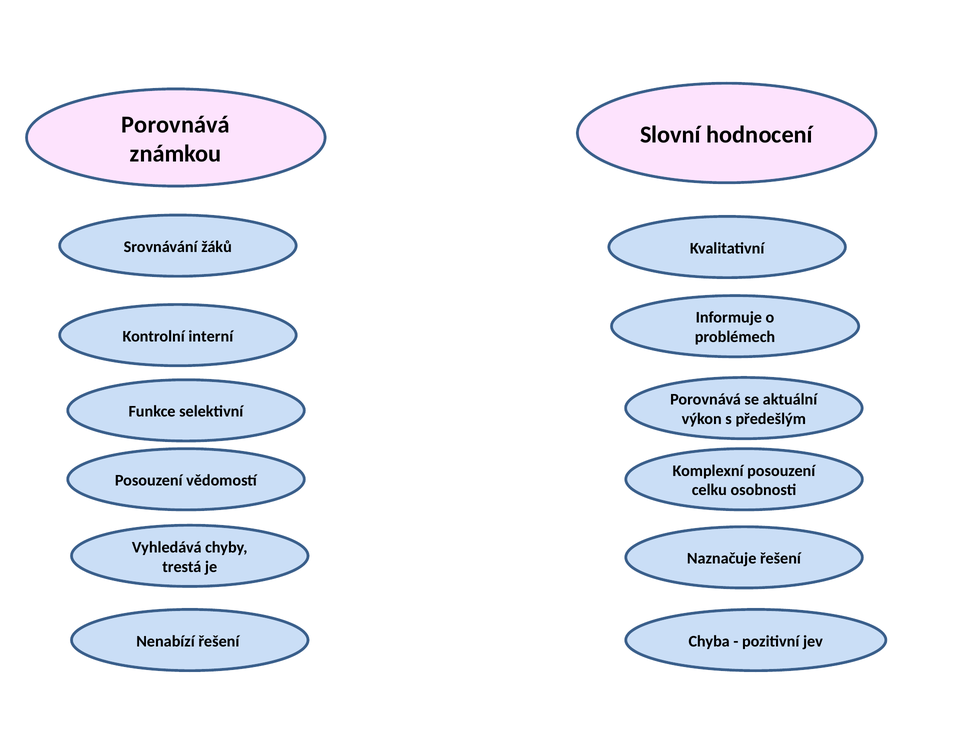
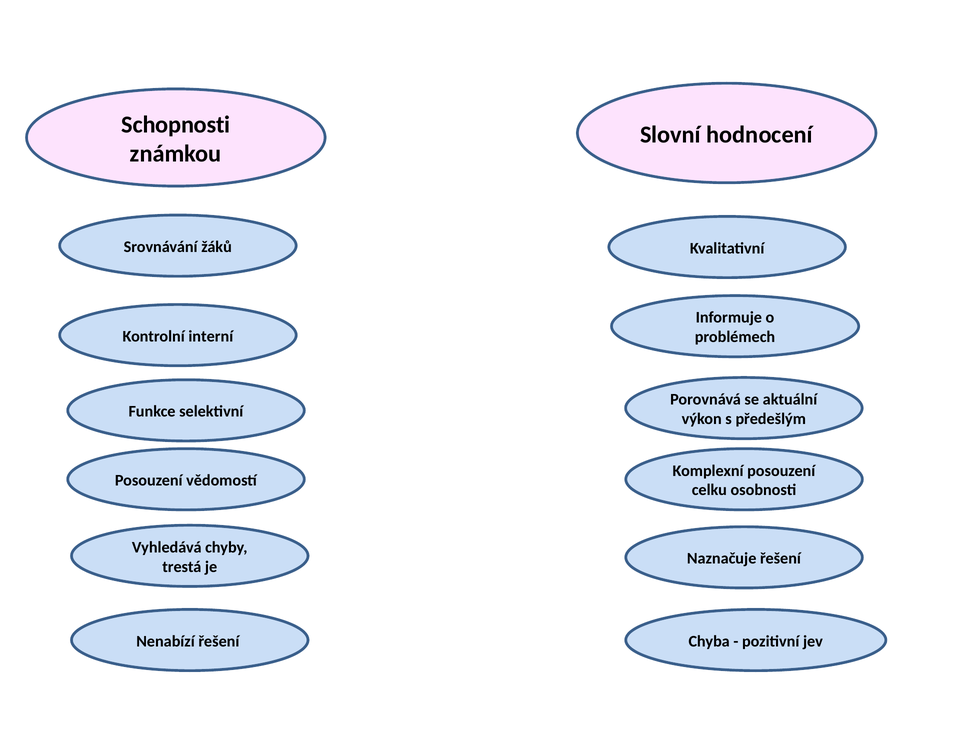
Porovnává at (176, 125): Porovnává -> Schopnosti
